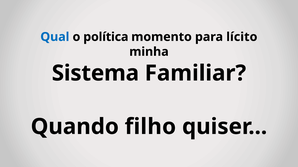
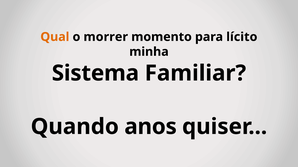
Qual colour: blue -> orange
política: política -> morrer
filho: filho -> anos
